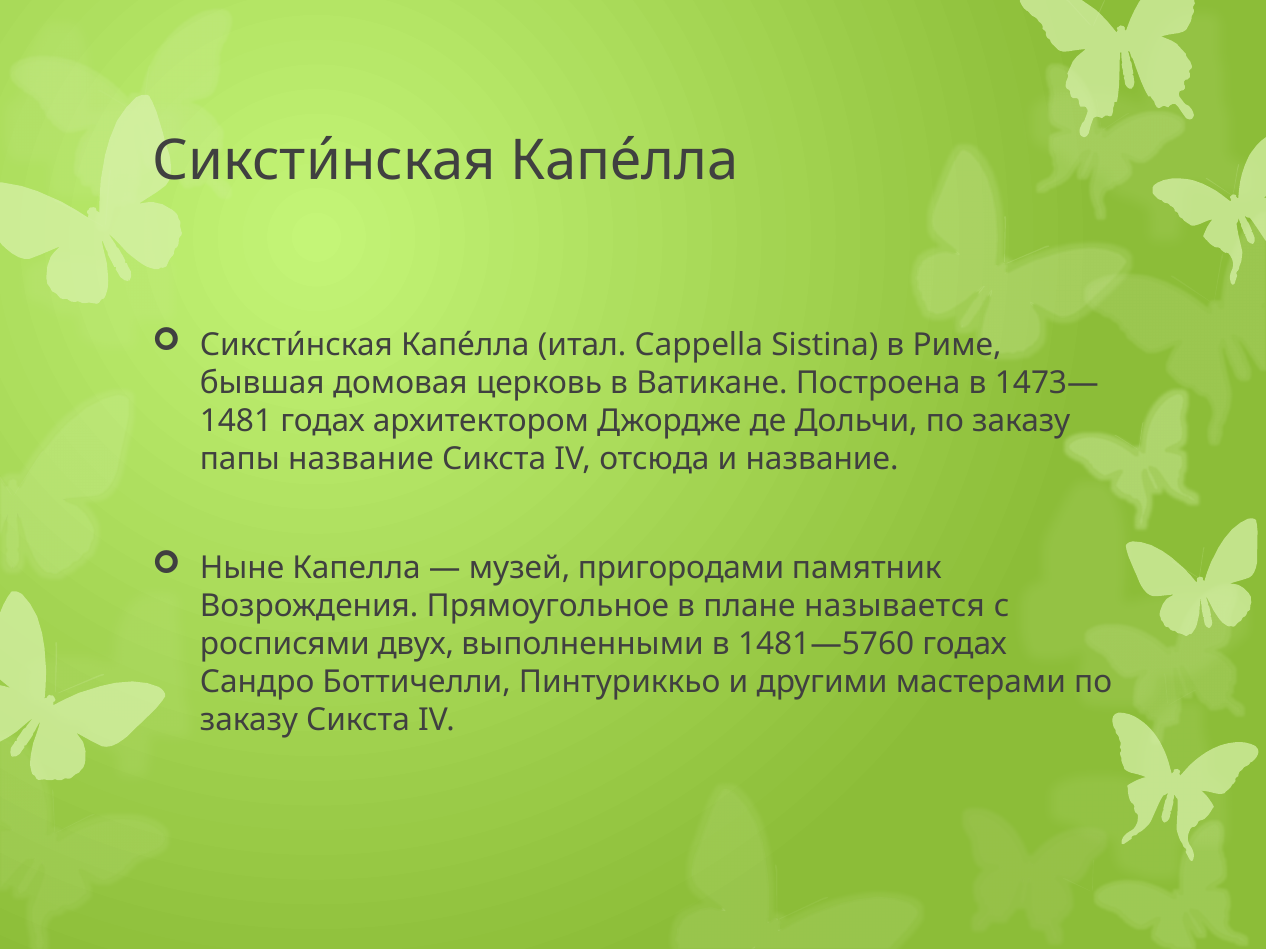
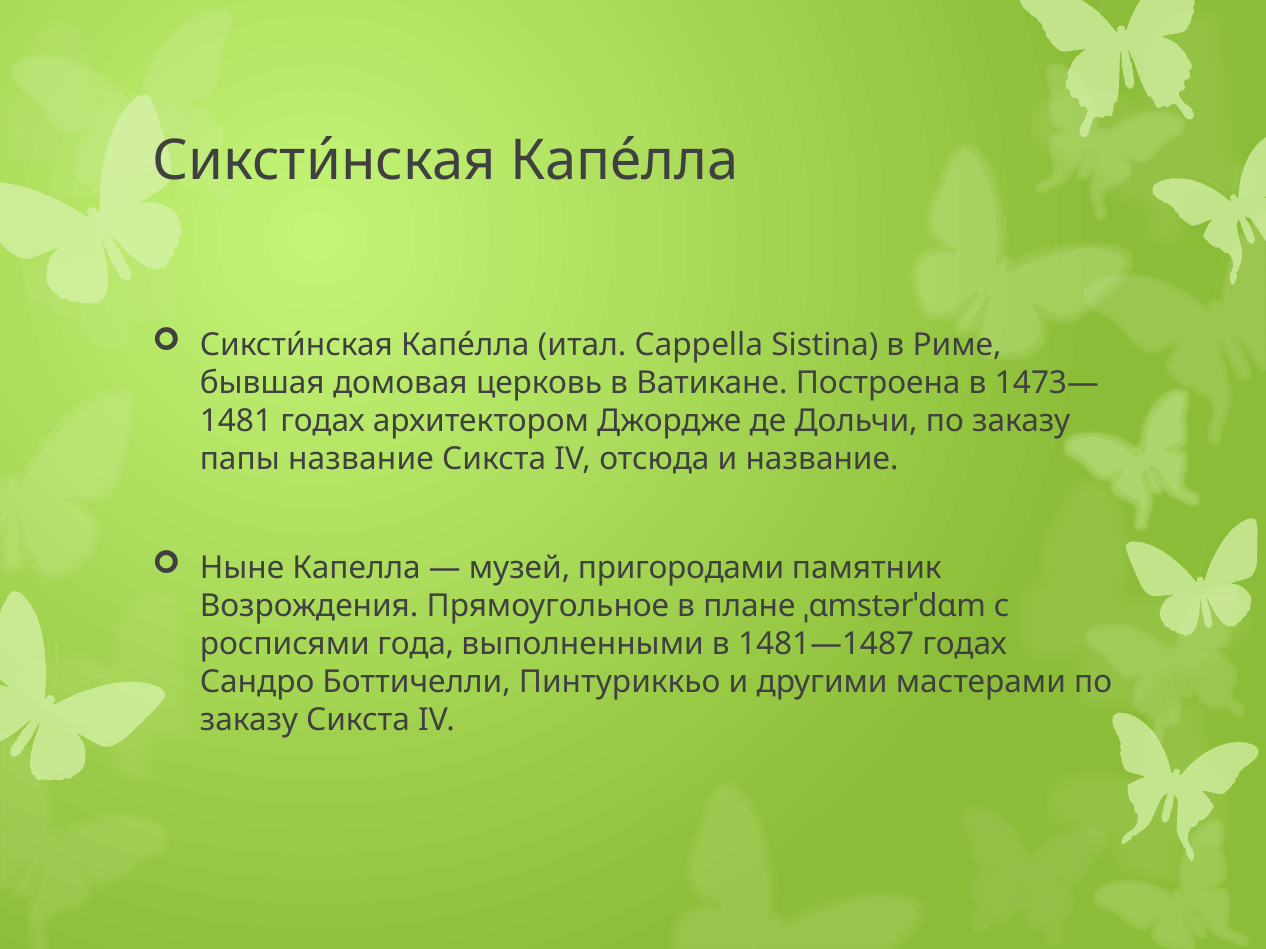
называется: называется -> ˌɑmstərˈdɑm
двух: двух -> года
1481—5760: 1481—5760 -> 1481—1487
